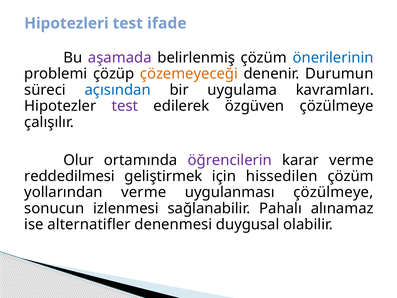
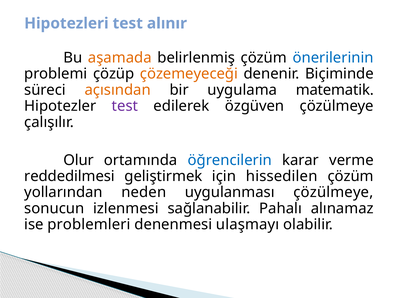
ifade: ifade -> alınır
aşamada colour: purple -> orange
Durumun: Durumun -> Biçiminde
açısından colour: blue -> orange
kavramları: kavramları -> matematik
öğrencilerin colour: purple -> blue
yollarından verme: verme -> neden
alternatifler: alternatifler -> problemleri
duygusal: duygusal -> ulaşmayı
